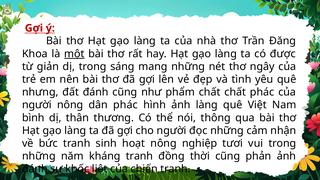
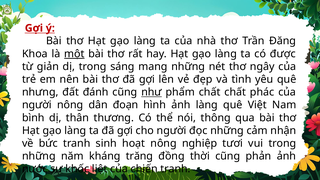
như underline: none -> present
dân phác: phác -> đoạn
kháng tranh: tranh -> trăng
đánh at (35, 169): đánh -> nước
